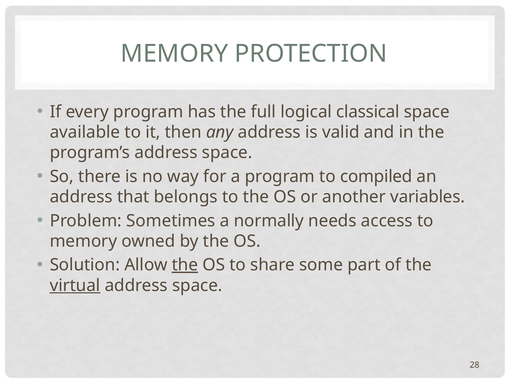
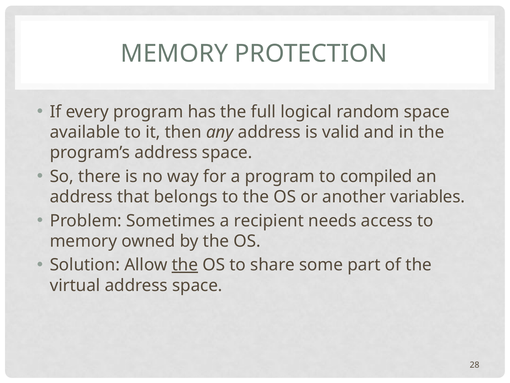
classical: classical -> random
normally: normally -> recipient
virtual underline: present -> none
